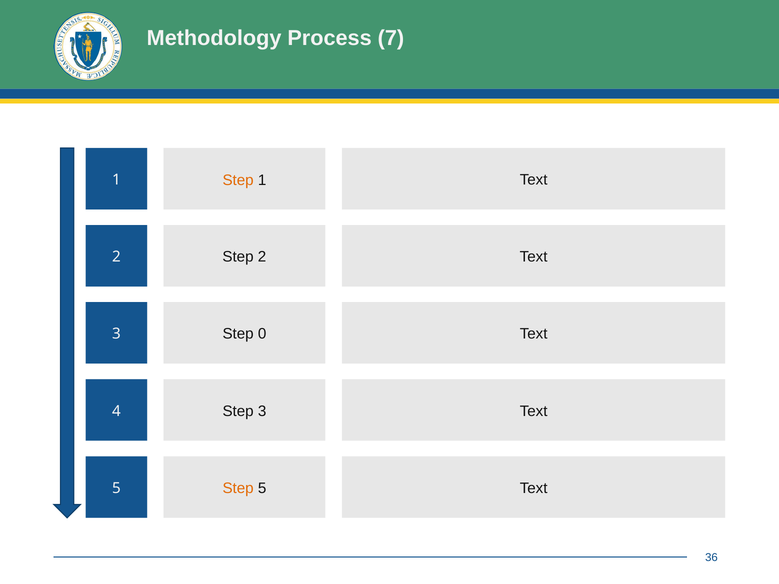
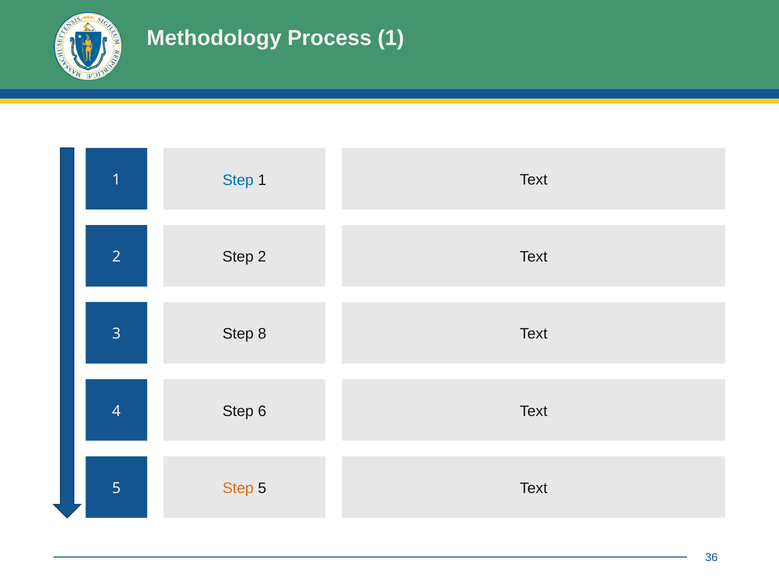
Process 7: 7 -> 1
Step at (238, 180) colour: orange -> blue
0: 0 -> 8
Step 3: 3 -> 6
